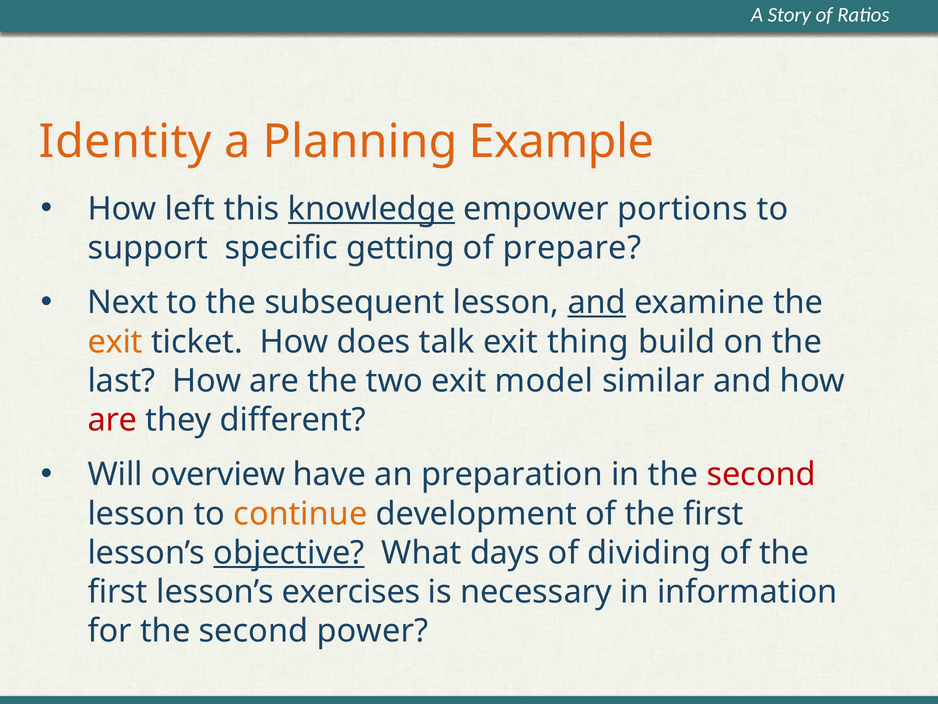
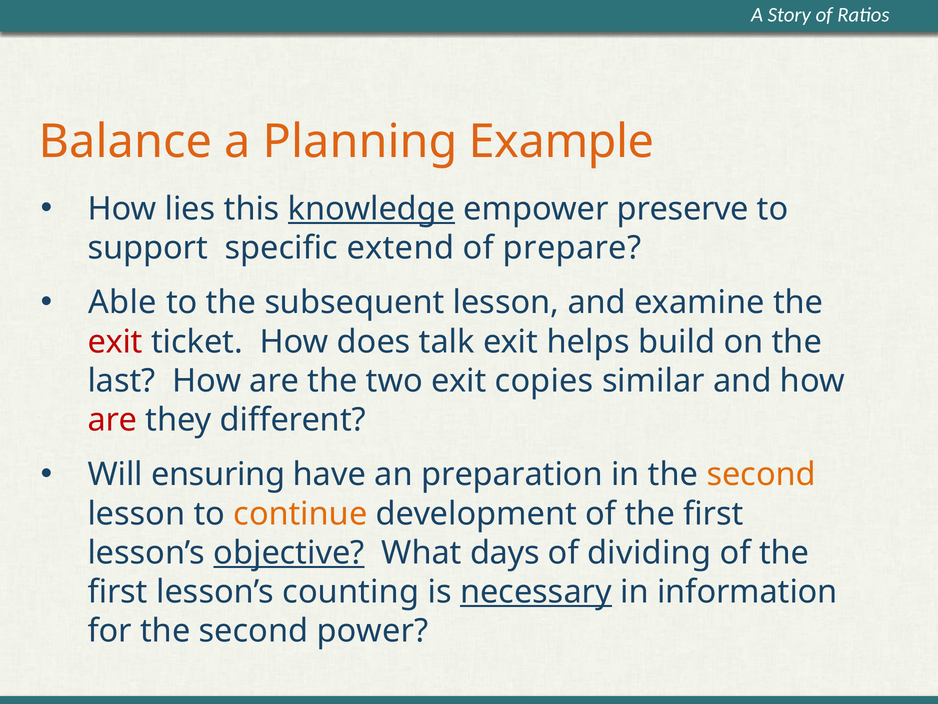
Identity: Identity -> Balance
left: left -> lies
portions: portions -> preserve
getting: getting -> extend
Next: Next -> Able
and at (597, 302) underline: present -> none
exit at (115, 342) colour: orange -> red
thing: thing -> helps
model: model -> copies
overview: overview -> ensuring
second at (761, 474) colour: red -> orange
exercises: exercises -> counting
necessary underline: none -> present
